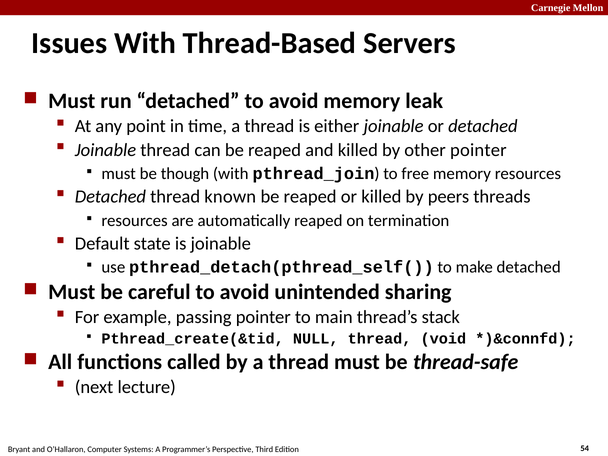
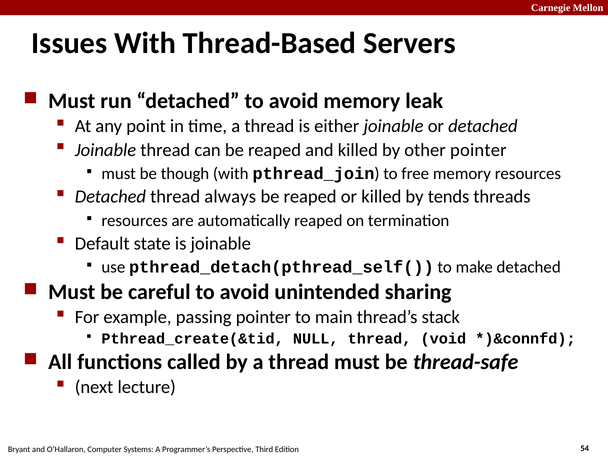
known: known -> always
peers: peers -> tends
